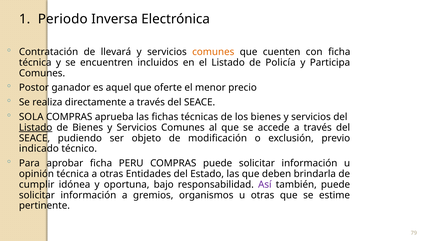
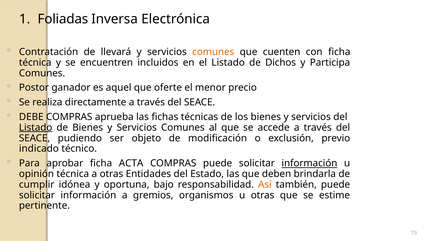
Periodo: Periodo -> Foliadas
Policía: Policía -> Dichos
SOLA: SOLA -> DEBE
PERU: PERU -> ACTA
información at (309, 163) underline: none -> present
Así colour: purple -> orange
